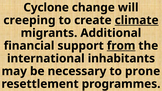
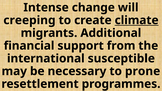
Cyclone: Cyclone -> Intense
from underline: present -> none
inhabitants: inhabitants -> susceptible
